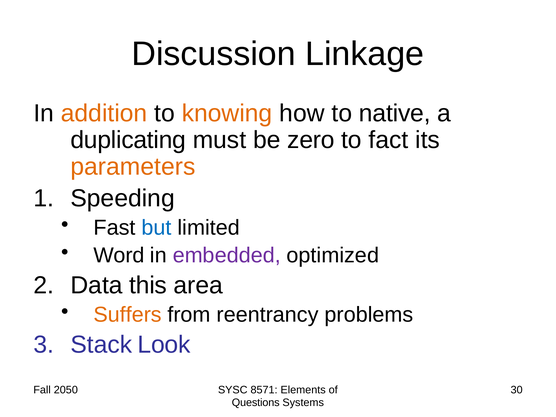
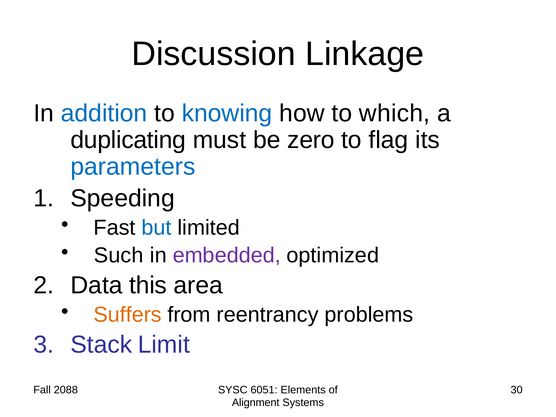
addition colour: orange -> blue
knowing colour: orange -> blue
native: native -> which
fact: fact -> flag
parameters colour: orange -> blue
Word: Word -> Such
Look: Look -> Limit
2050: 2050 -> 2088
8571: 8571 -> 6051
Questions: Questions -> Alignment
